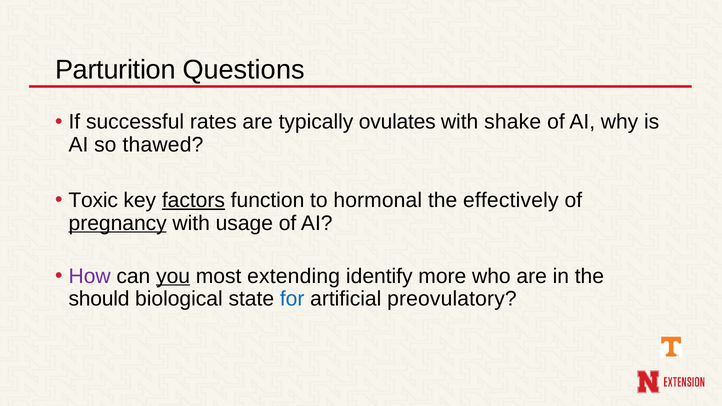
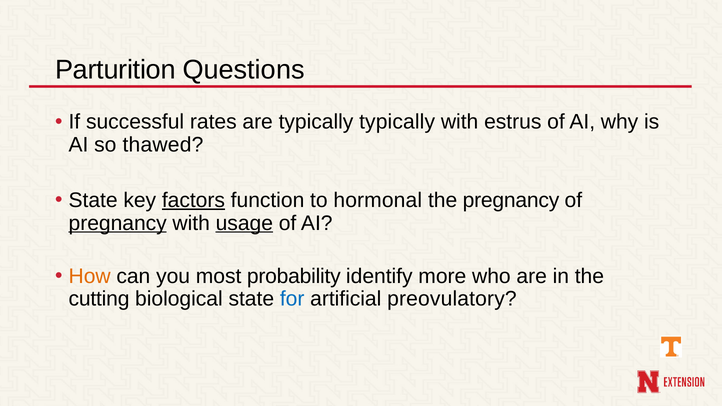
typically ovulates: ovulates -> typically
shake: shake -> estrus
Toxic at (93, 200): Toxic -> State
the effectively: effectively -> pregnancy
usage underline: none -> present
How colour: purple -> orange
you underline: present -> none
extending: extending -> probability
should: should -> cutting
